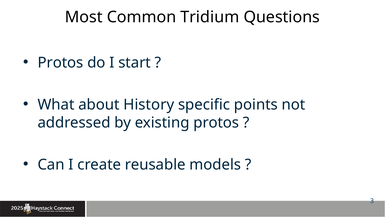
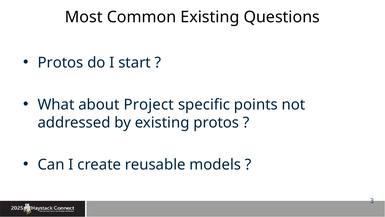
Common Tridium: Tridium -> Existing
History: History -> Project
